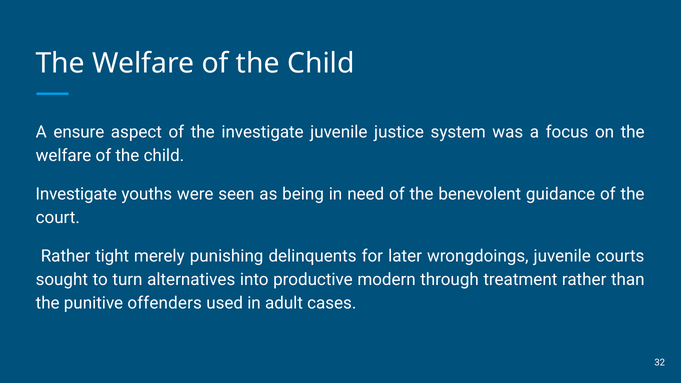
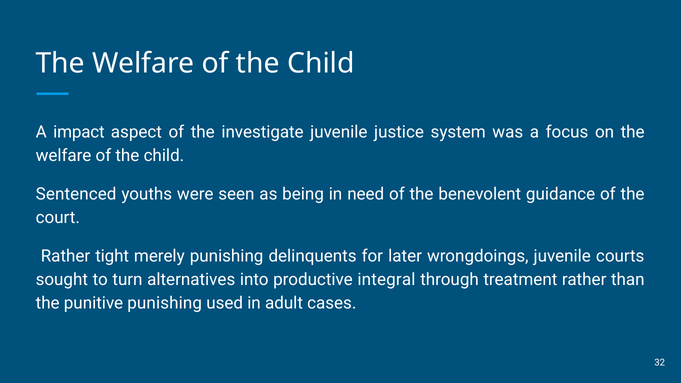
ensure: ensure -> impact
Investigate at (76, 194): Investigate -> Sentenced
modern: modern -> integral
punitive offenders: offenders -> punishing
